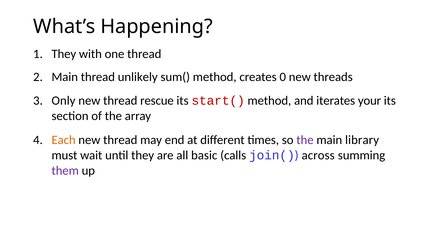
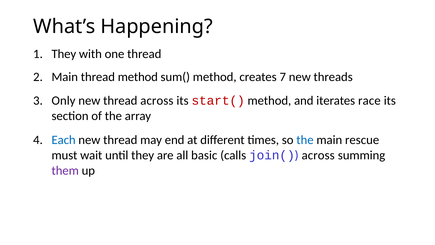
thread unlikely: unlikely -> method
0: 0 -> 7
thread rescue: rescue -> across
your: your -> race
Each colour: orange -> blue
the at (305, 140) colour: purple -> blue
library: library -> rescue
